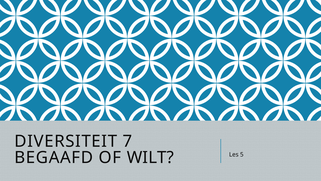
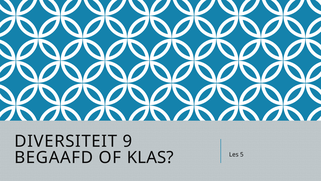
7: 7 -> 9
WILT: WILT -> KLAS
